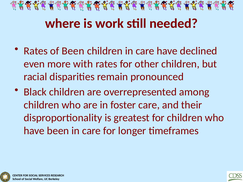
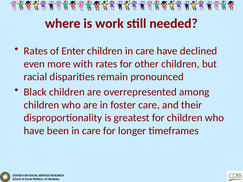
of Been: Been -> Enter
